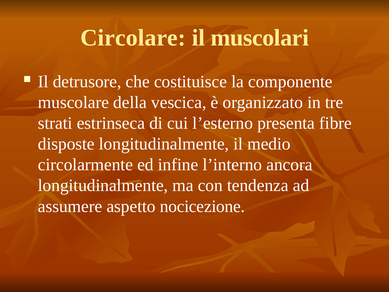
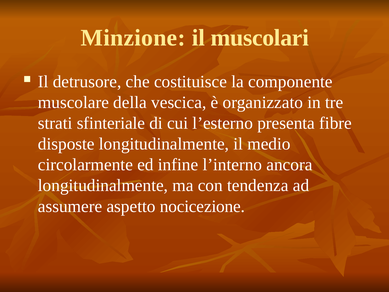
Circolare: Circolare -> Minzione
estrinseca: estrinseca -> sfinteriale
